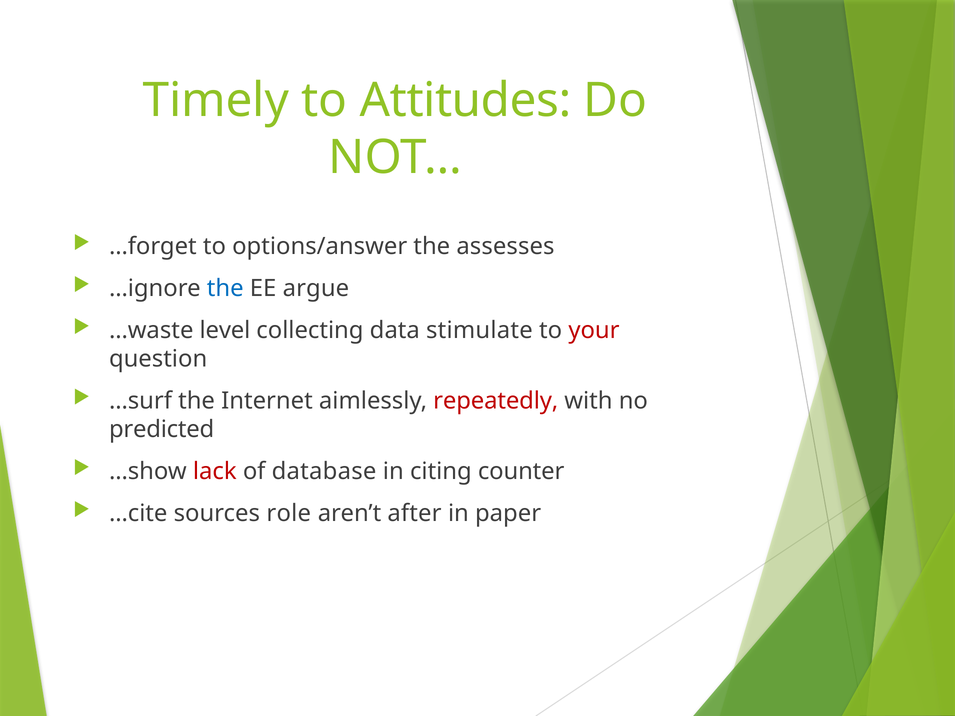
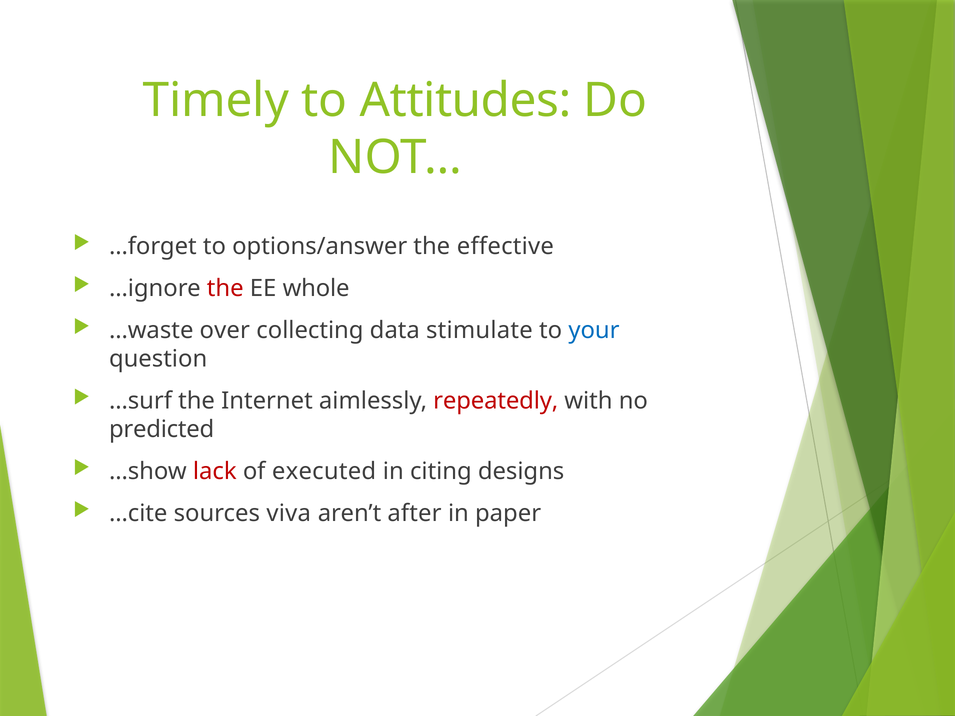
assesses: assesses -> effective
the at (225, 288) colour: blue -> red
argue: argue -> whole
level: level -> over
your colour: red -> blue
database: database -> executed
counter: counter -> designs
role: role -> viva
